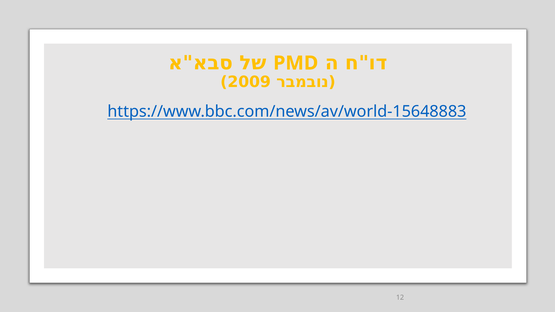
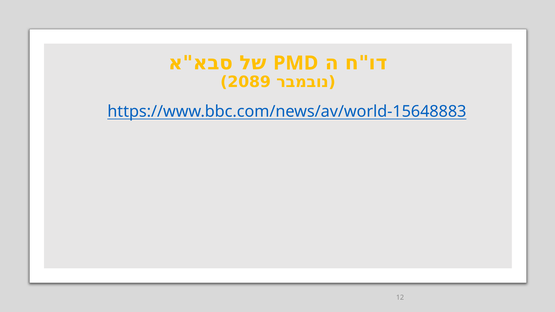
2009: 2009 -> 2089
